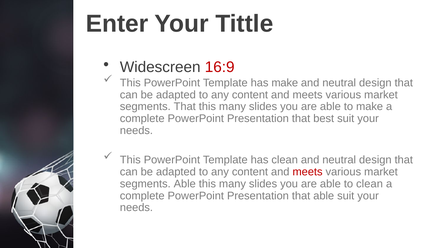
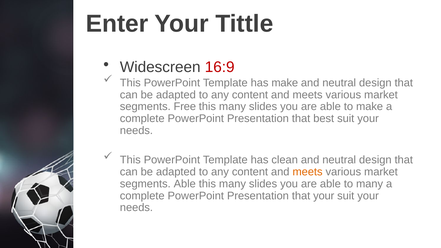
segments That: That -> Free
meets at (308, 172) colour: red -> orange
to clean: clean -> many
that able: able -> your
